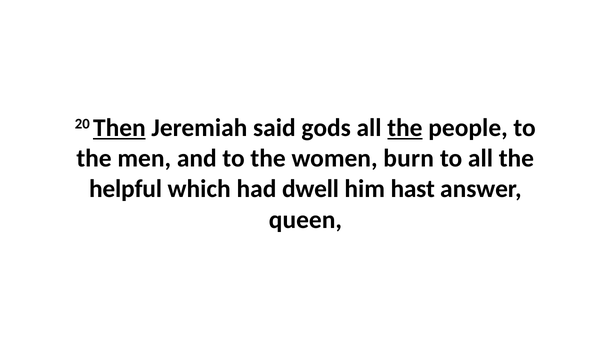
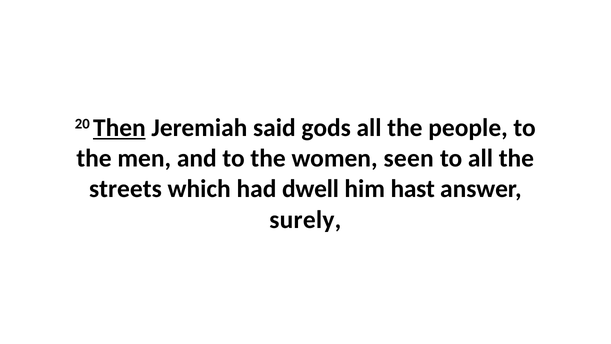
the at (405, 128) underline: present -> none
burn: burn -> seen
helpful: helpful -> streets
queen: queen -> surely
